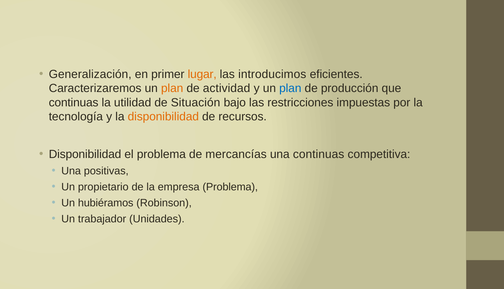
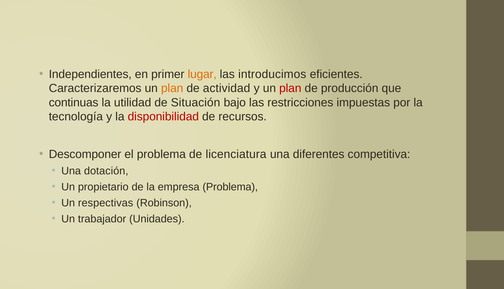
Generalización: Generalización -> Independientes
plan at (290, 88) colour: blue -> red
disponibilidad at (163, 117) colour: orange -> red
Disponibilidad at (85, 154): Disponibilidad -> Descomponer
mercancías: mercancías -> licenciatura
una continuas: continuas -> diferentes
positivas: positivas -> dotación
hubiéramos: hubiéramos -> respectivas
